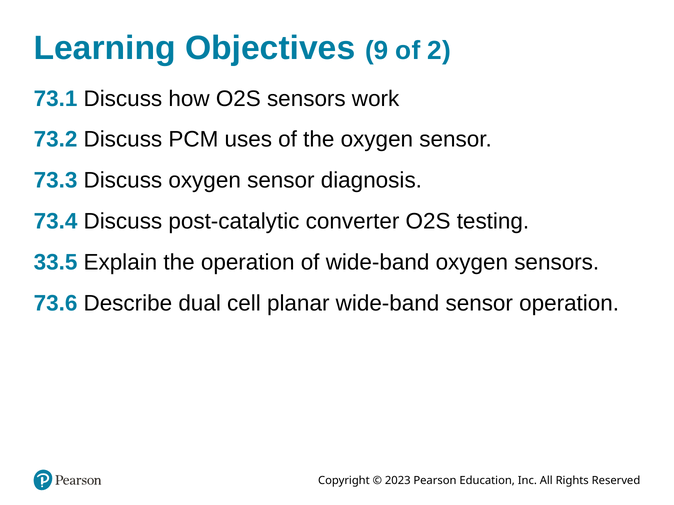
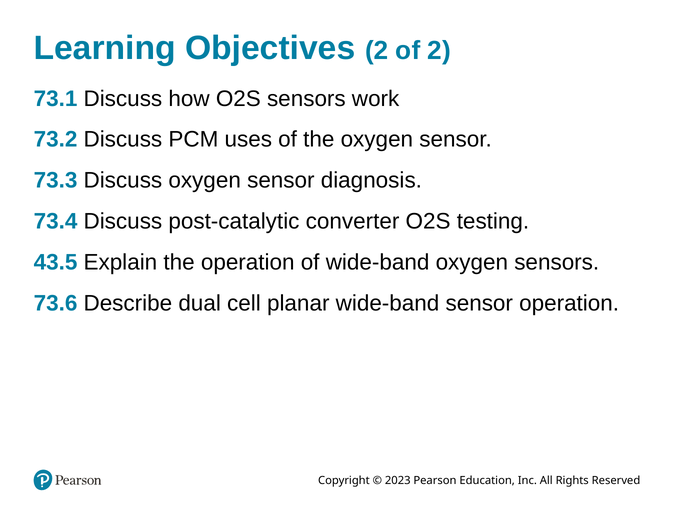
Objectives 9: 9 -> 2
33.5: 33.5 -> 43.5
